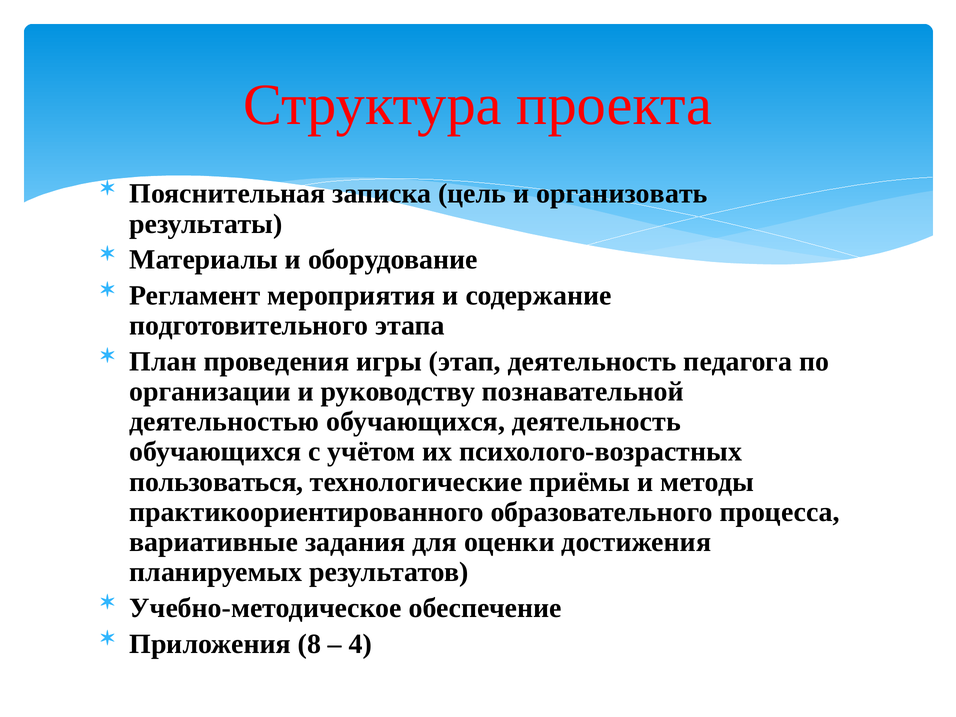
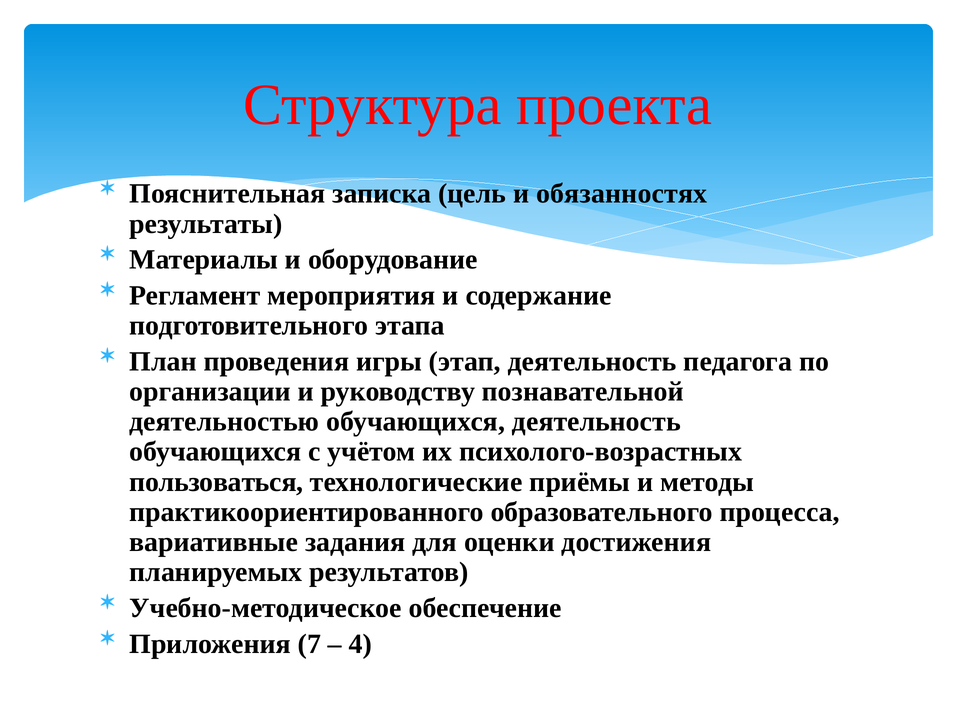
организовать: организовать -> обязанностях
8: 8 -> 7
